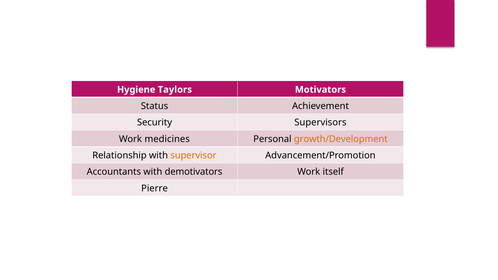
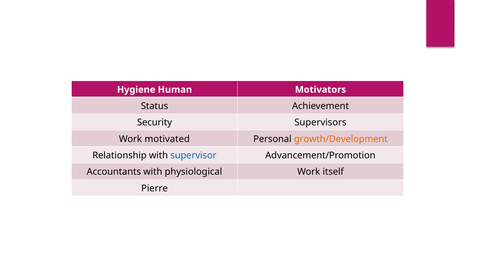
Taylors: Taylors -> Human
medicines: medicines -> motivated
supervisor colour: orange -> blue
demotivators: demotivators -> physiological
